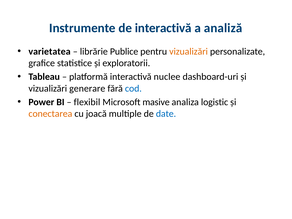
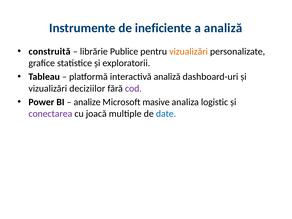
de interactivă: interactivă -> ineficiente
varietatea: varietatea -> construită
interactivă nuclee: nuclee -> analiză
generare: generare -> deciziilor
cod colour: blue -> purple
flexibil: flexibil -> analize
conectarea colour: orange -> purple
